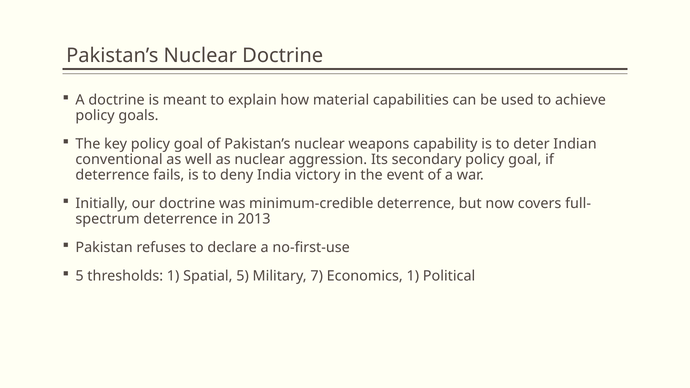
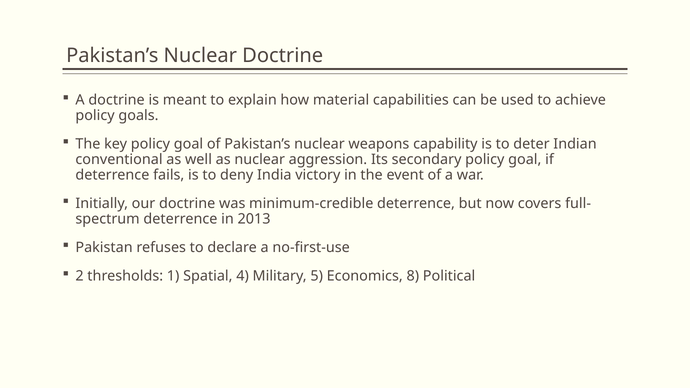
5 at (80, 276): 5 -> 2
Spatial 5: 5 -> 4
7: 7 -> 5
Economics 1: 1 -> 8
